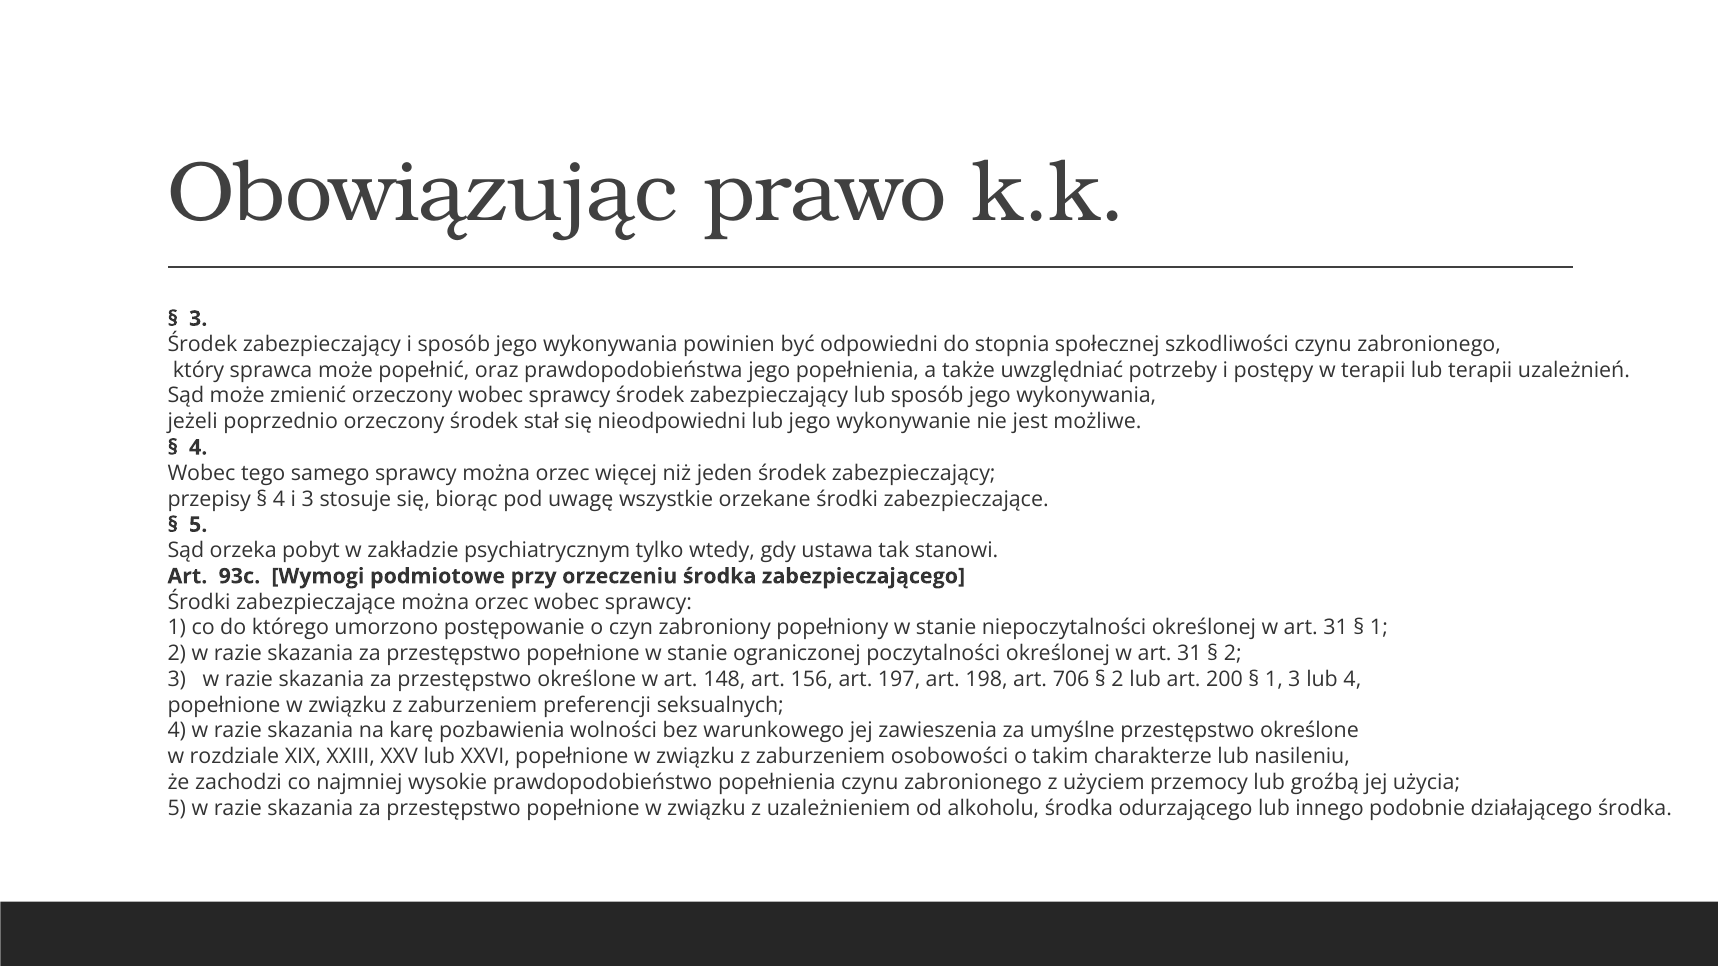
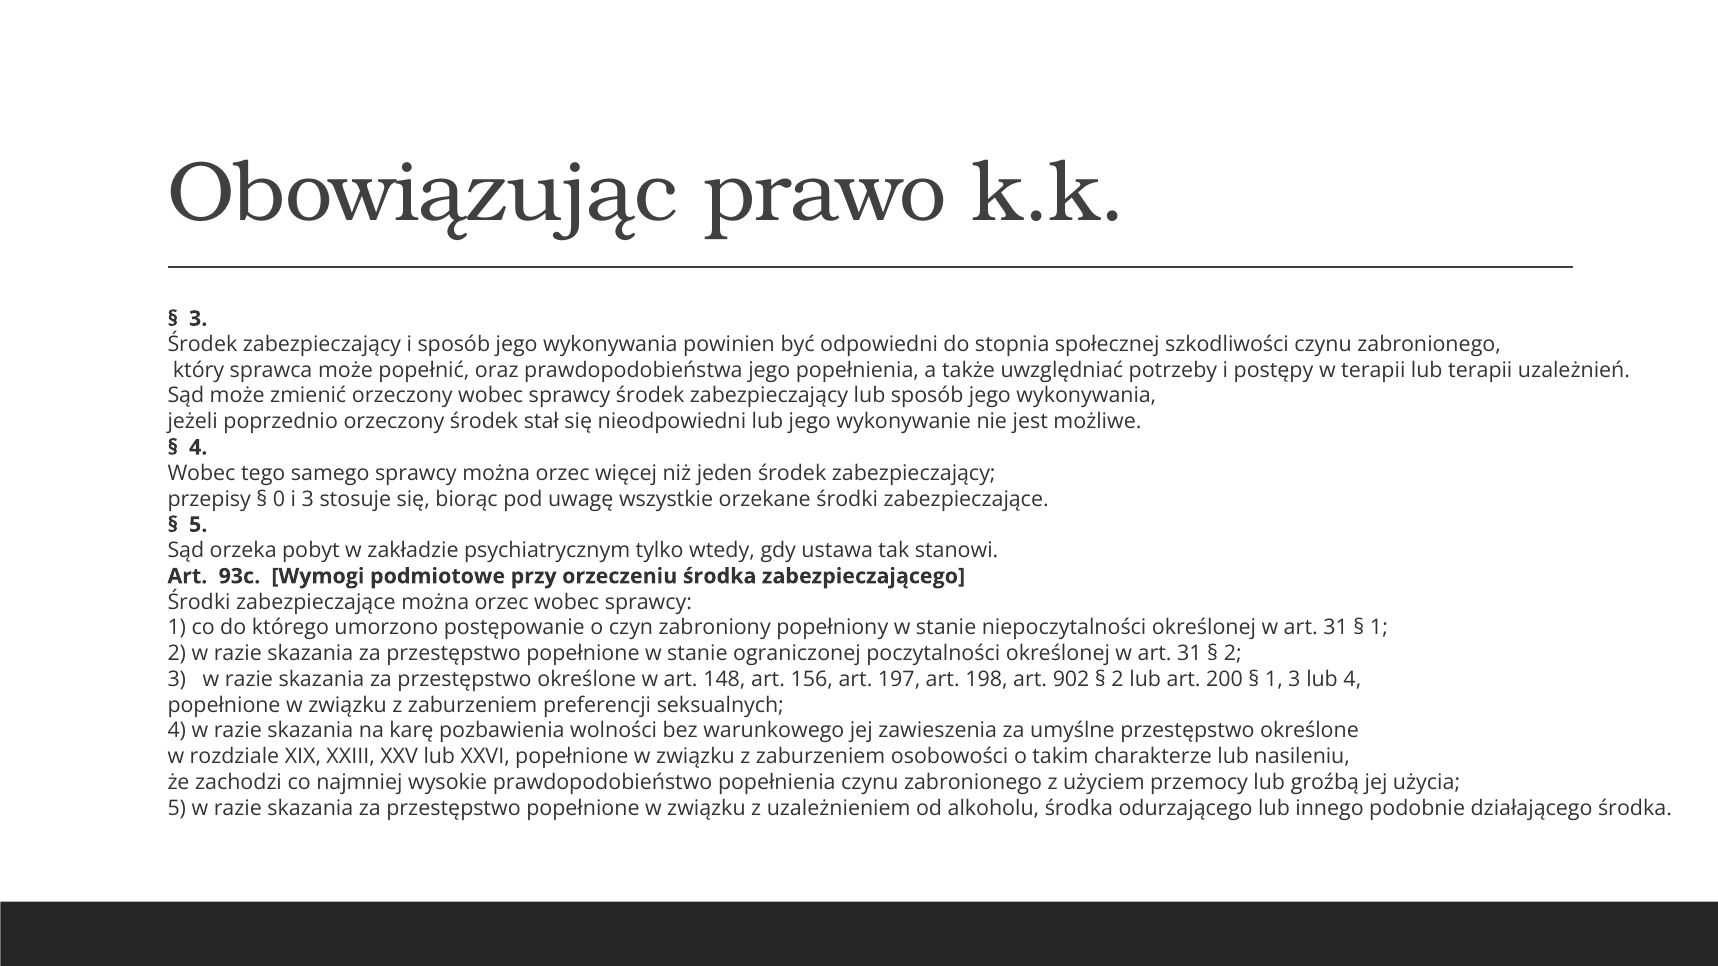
4 at (279, 499): 4 -> 0
706: 706 -> 902
